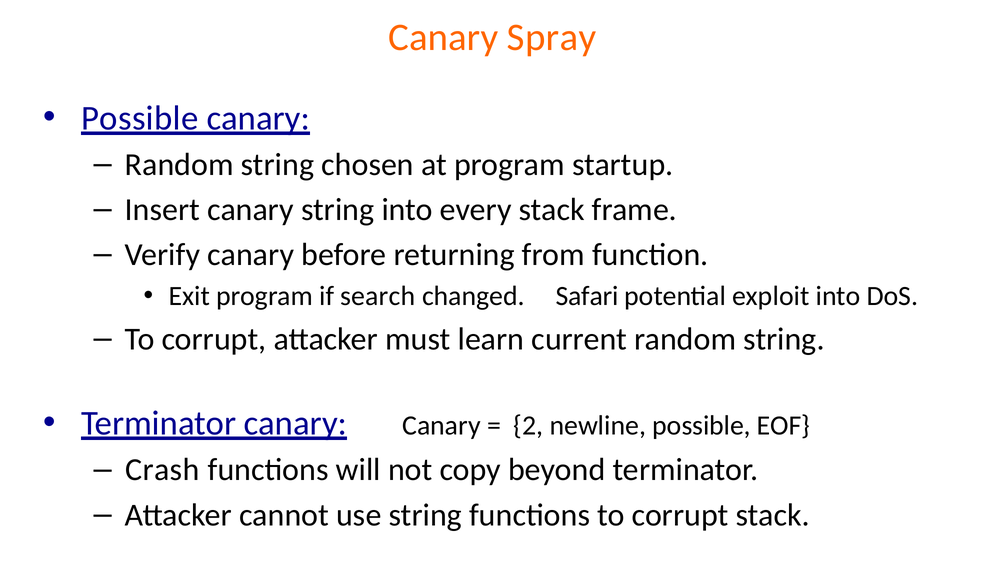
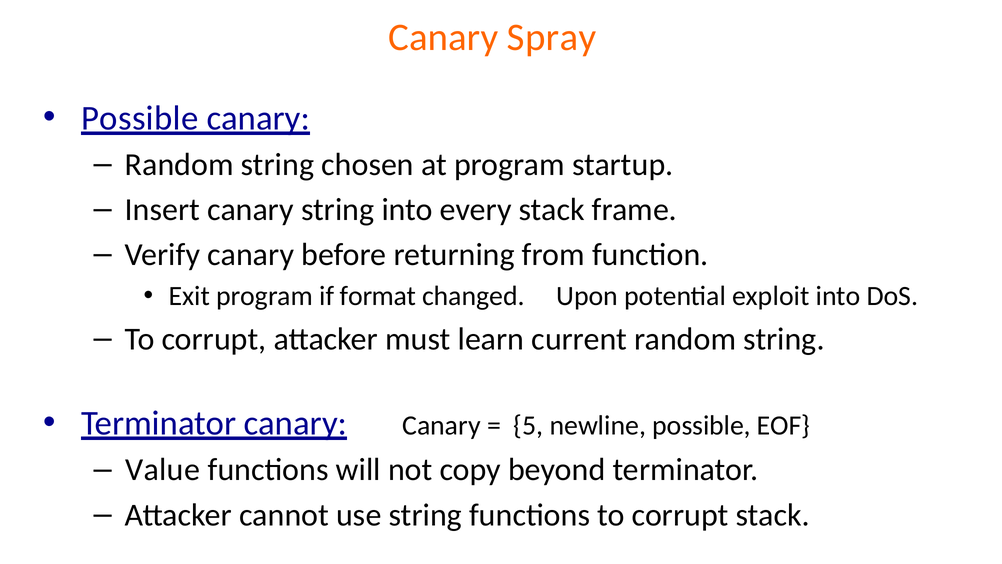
search: search -> format
Safari: Safari -> Upon
2: 2 -> 5
Crash: Crash -> Value
